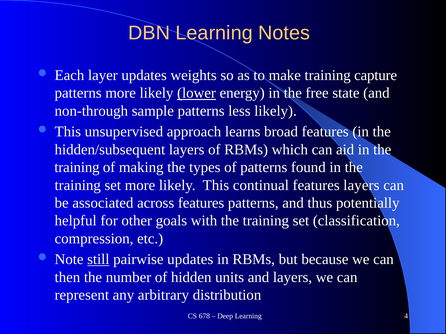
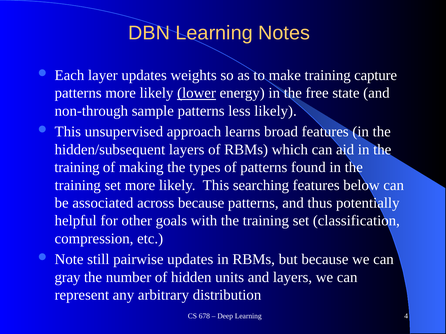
continual: continual -> searching
features layers: layers -> below
across features: features -> because
still underline: present -> none
then: then -> gray
